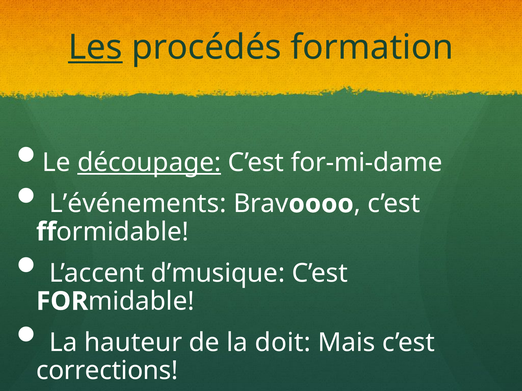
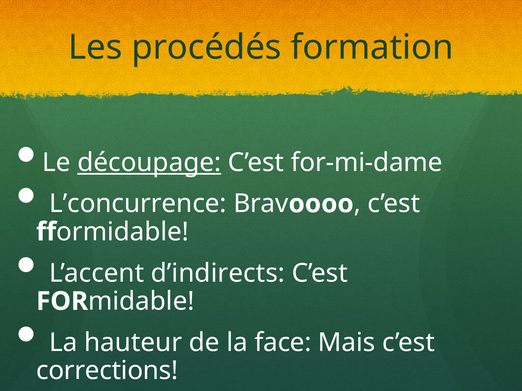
Les underline: present -> none
L’événements: L’événements -> L’concurrence
d’musique: d’musique -> d’indirects
doit: doit -> face
